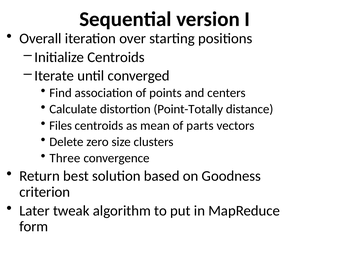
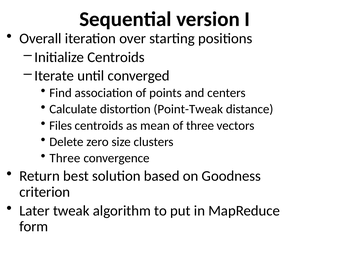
Point-Totally: Point-Totally -> Point-Tweak
of parts: parts -> three
